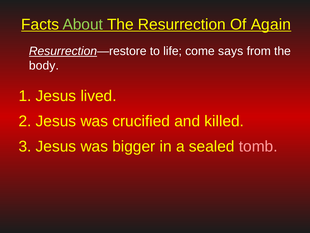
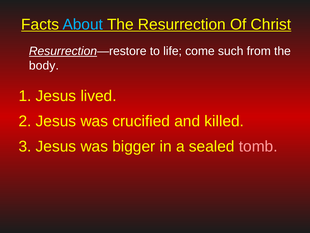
About colour: light green -> light blue
Again: Again -> Christ
says: says -> such
